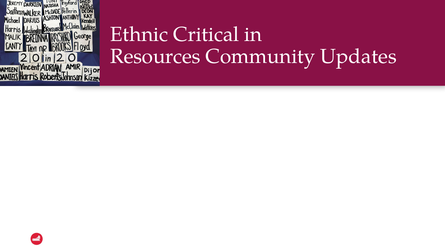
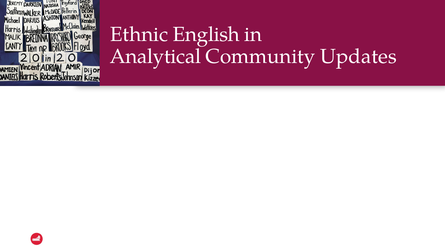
Critical: Critical -> English
Resources: Resources -> Analytical
